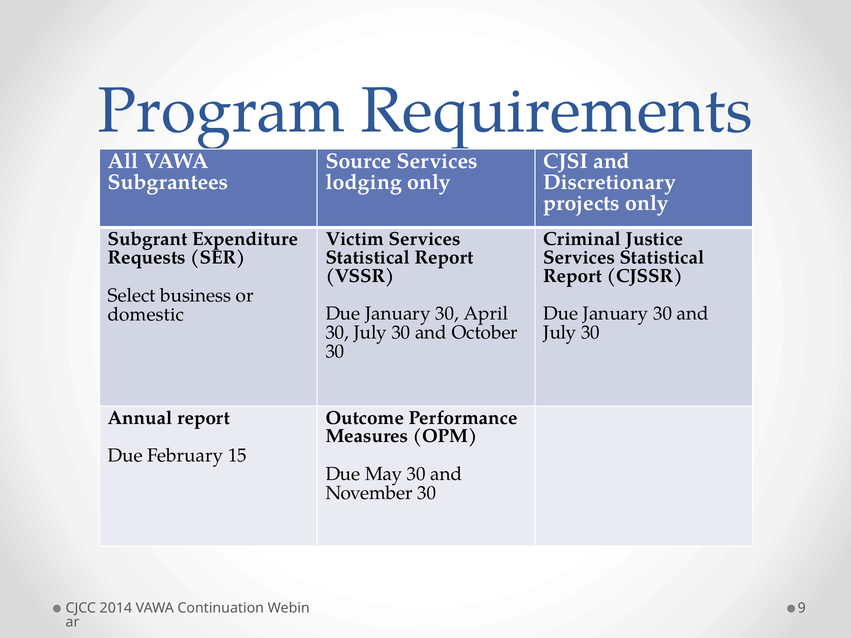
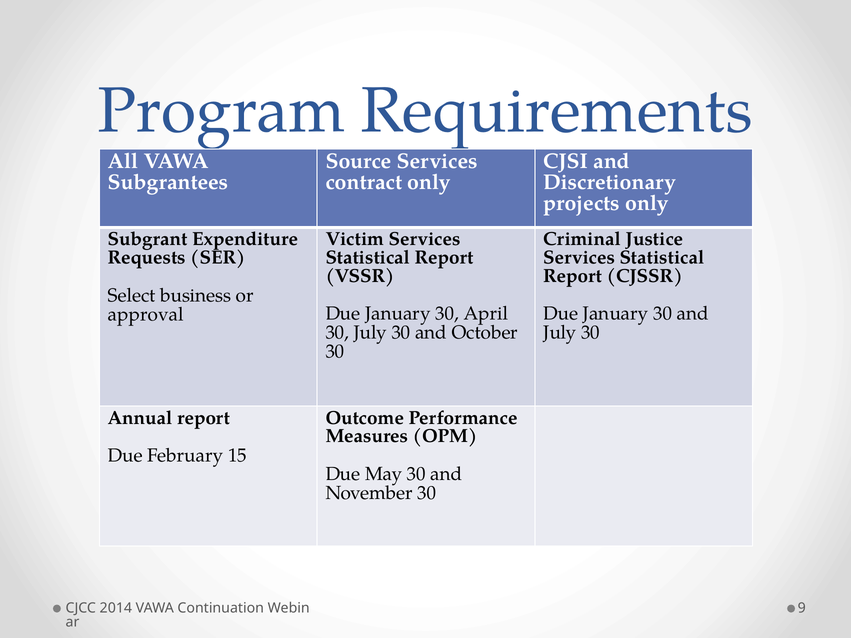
lodging: lodging -> contract
domestic: domestic -> approval
